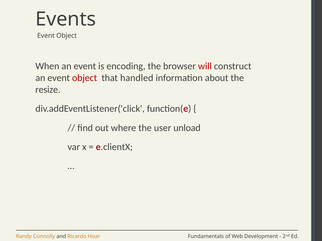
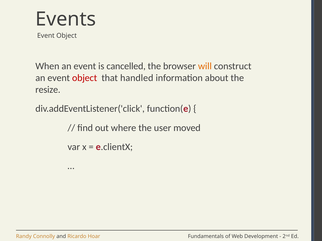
encoding: encoding -> cancelled
will colour: red -> orange
unload: unload -> moved
